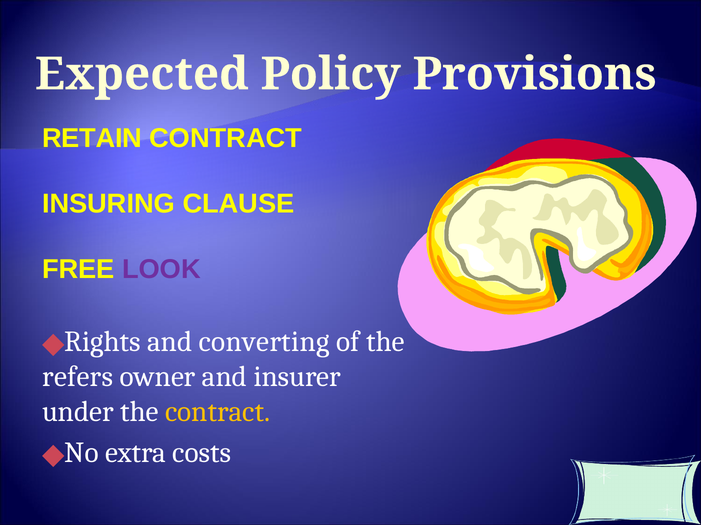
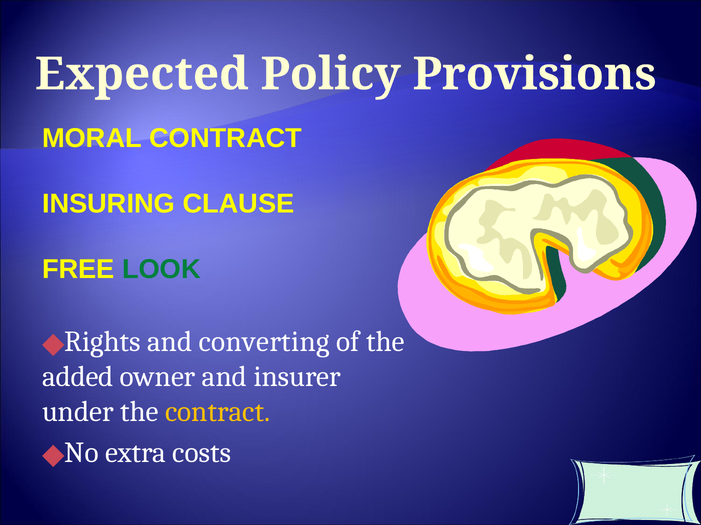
RETAIN: RETAIN -> MORAL
LOOK colour: purple -> green
refers: refers -> added
